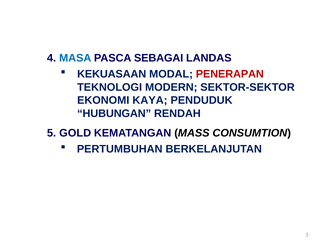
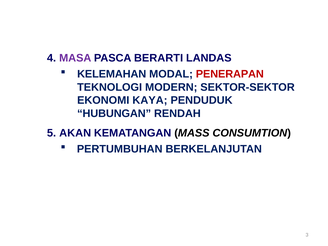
MASA colour: blue -> purple
SEBAGAI: SEBAGAI -> BERARTI
KEKUASAAN: KEKUASAAN -> KELEMAHAN
GOLD: GOLD -> AKAN
